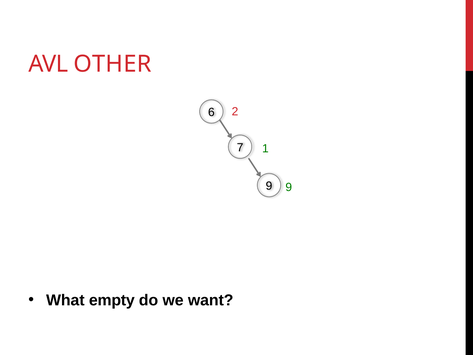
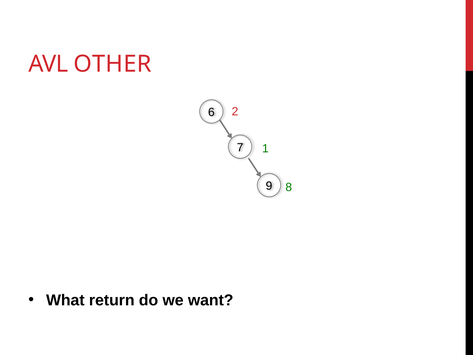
9 9: 9 -> 8
empty: empty -> return
